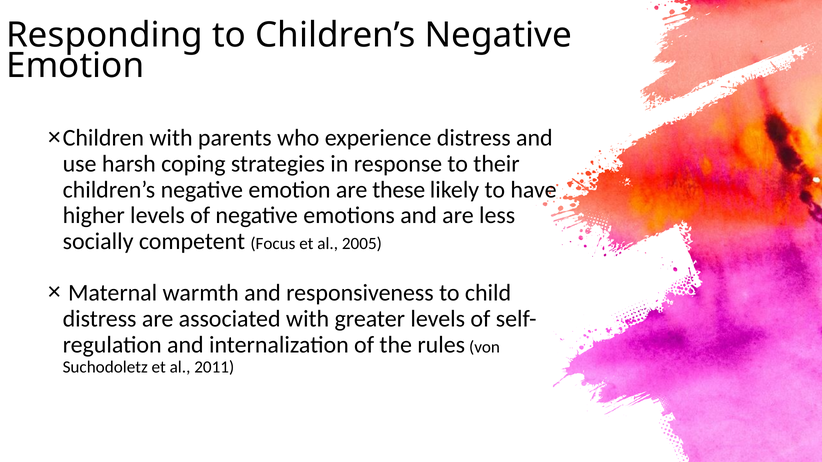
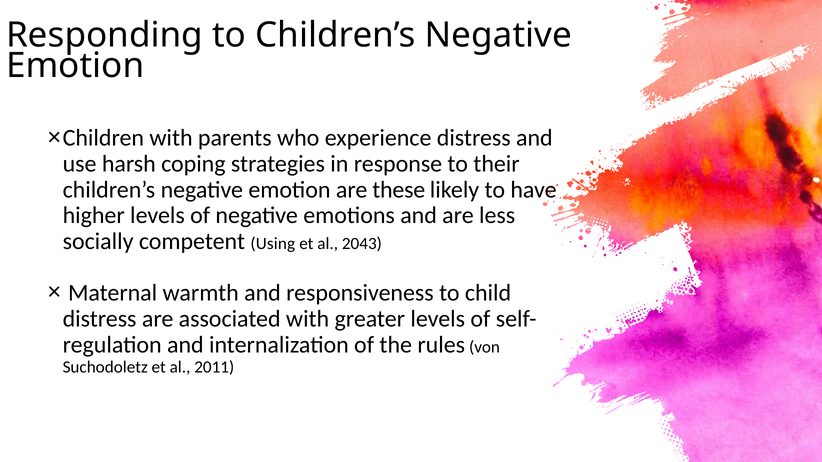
Focus: Focus -> Using
2005: 2005 -> 2043
